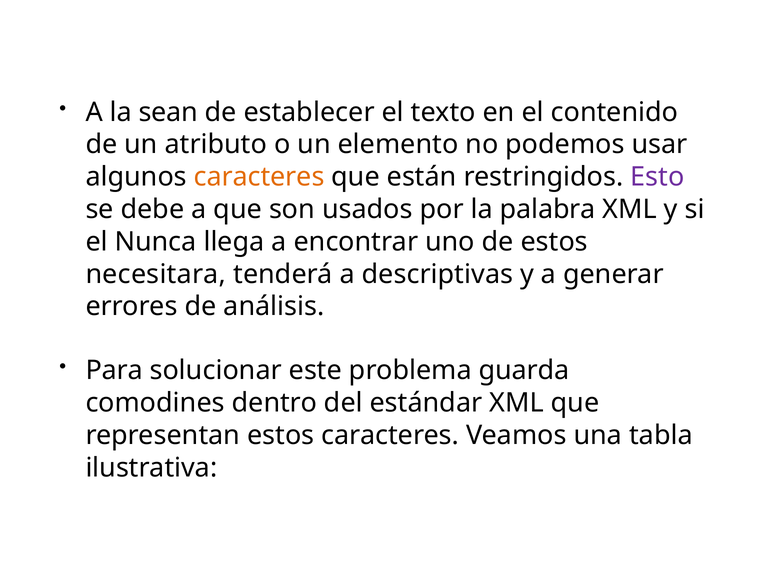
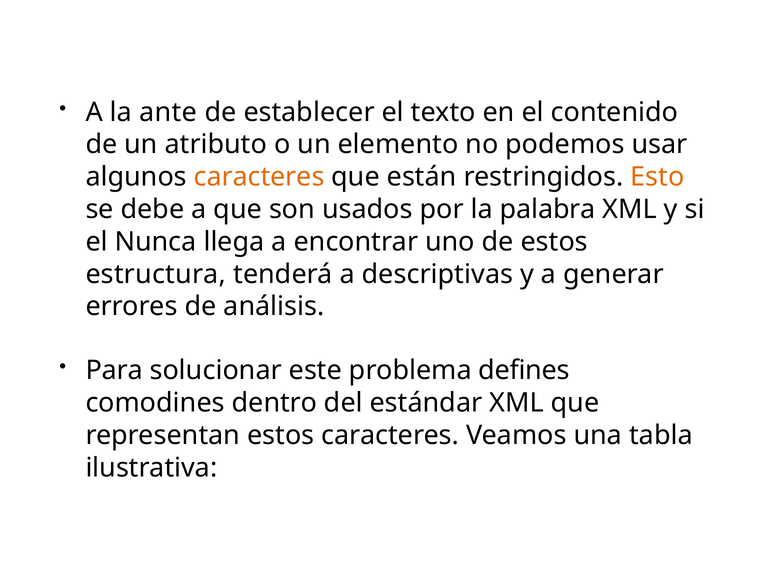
sean: sean -> ante
Esto colour: purple -> orange
necesitara: necesitara -> estructura
guarda: guarda -> defines
